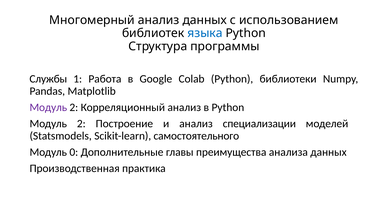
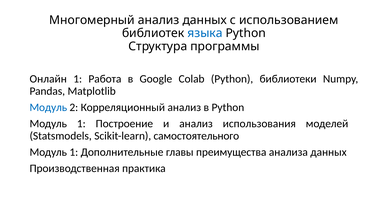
Службы: Службы -> Онлайн
Модуль at (48, 108) colour: purple -> blue
2 at (81, 124): 2 -> 1
специализации: специализации -> использования
0 at (74, 152): 0 -> 1
